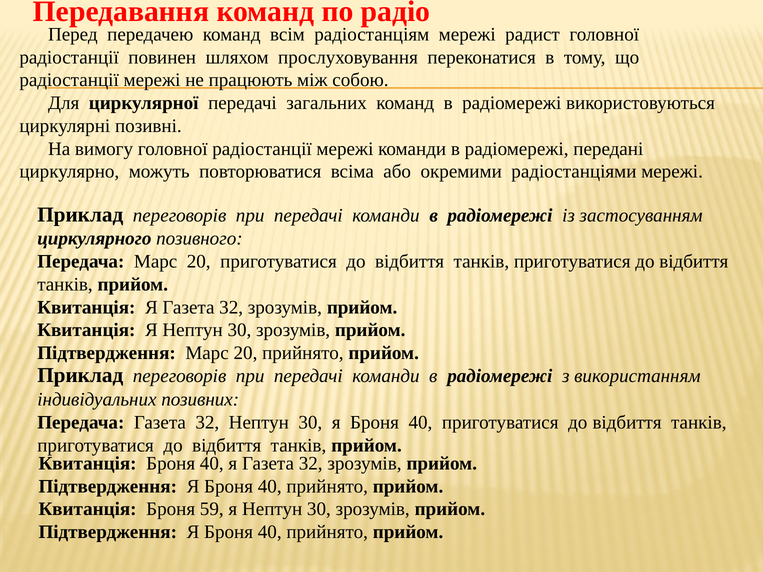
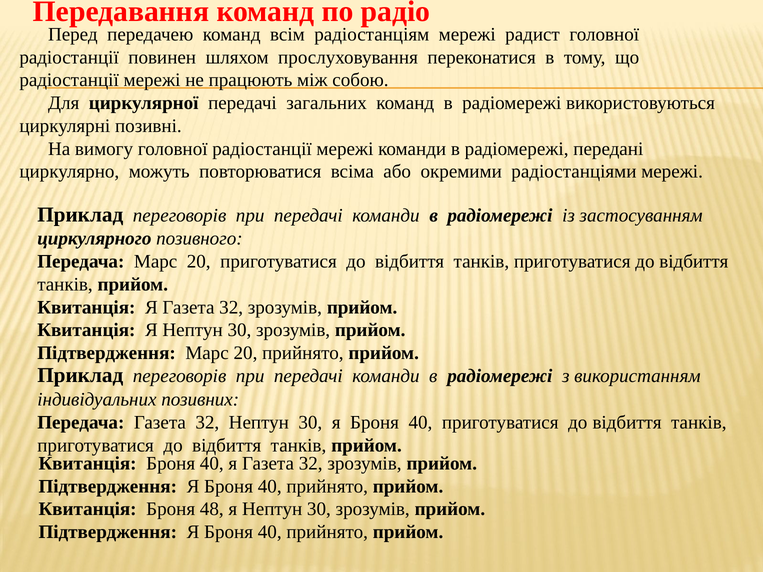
59: 59 -> 48
